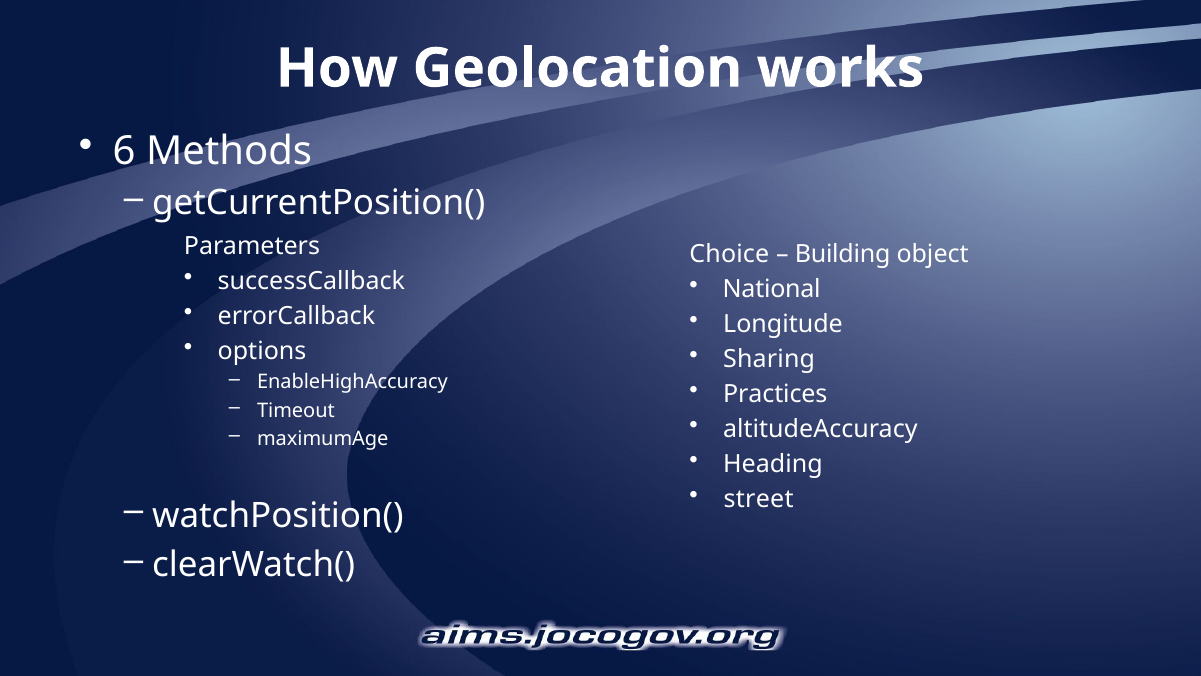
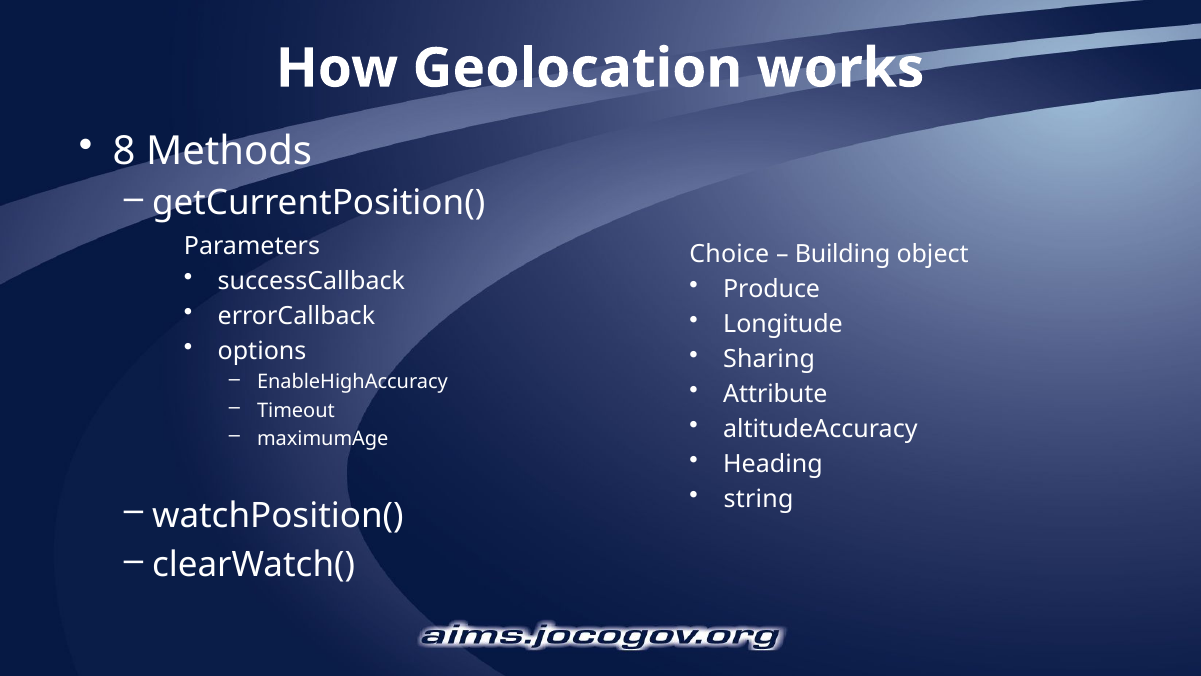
6: 6 -> 8
National: National -> Produce
Practices: Practices -> Attribute
street: street -> string
